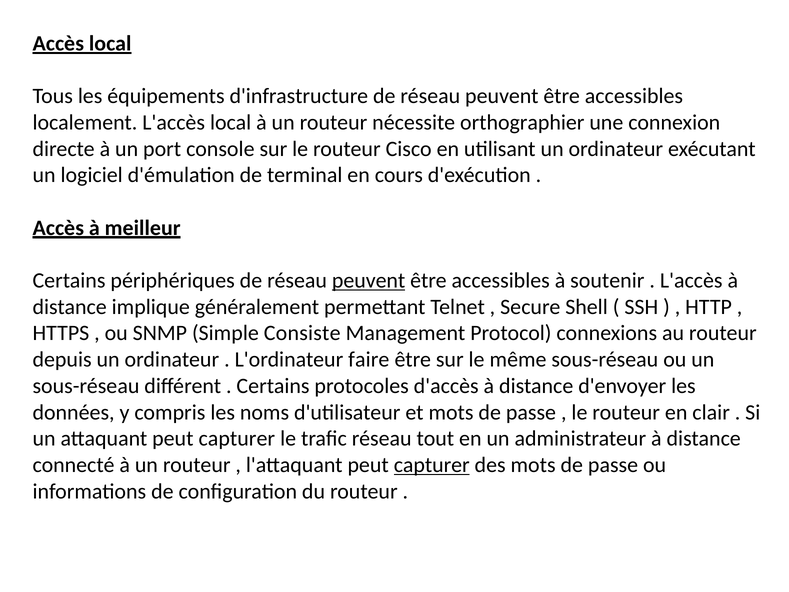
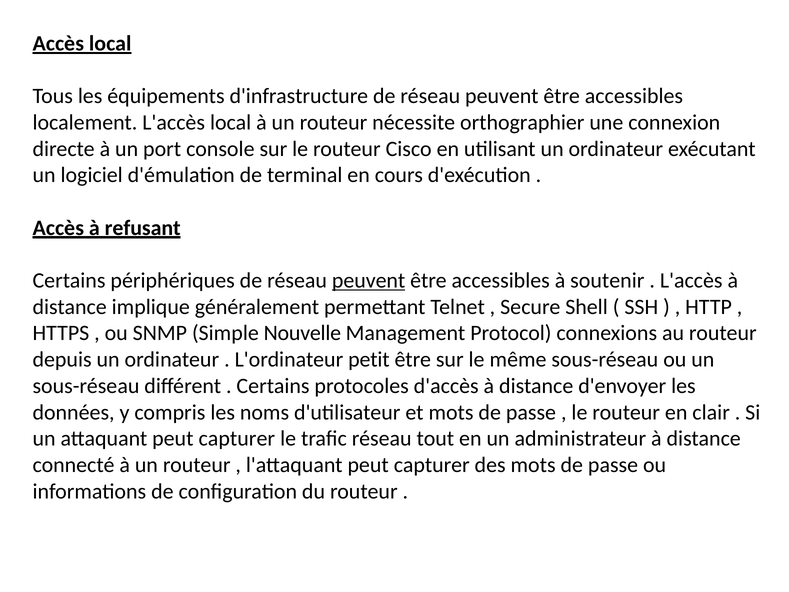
meilleur: meilleur -> refusant
Consiste: Consiste -> Nouvelle
faire: faire -> petit
capturer at (432, 465) underline: present -> none
